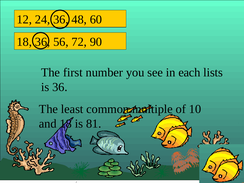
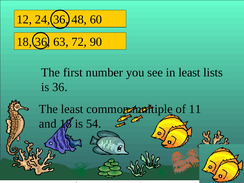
56: 56 -> 63
in each: each -> least
10: 10 -> 11
81: 81 -> 54
